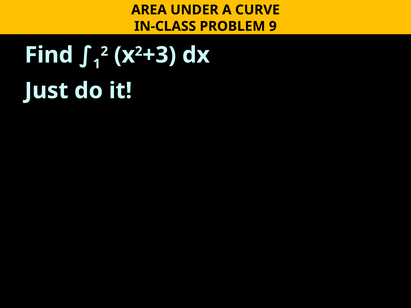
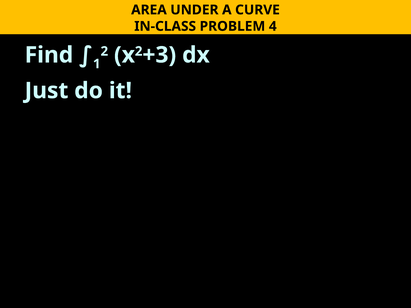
9: 9 -> 4
